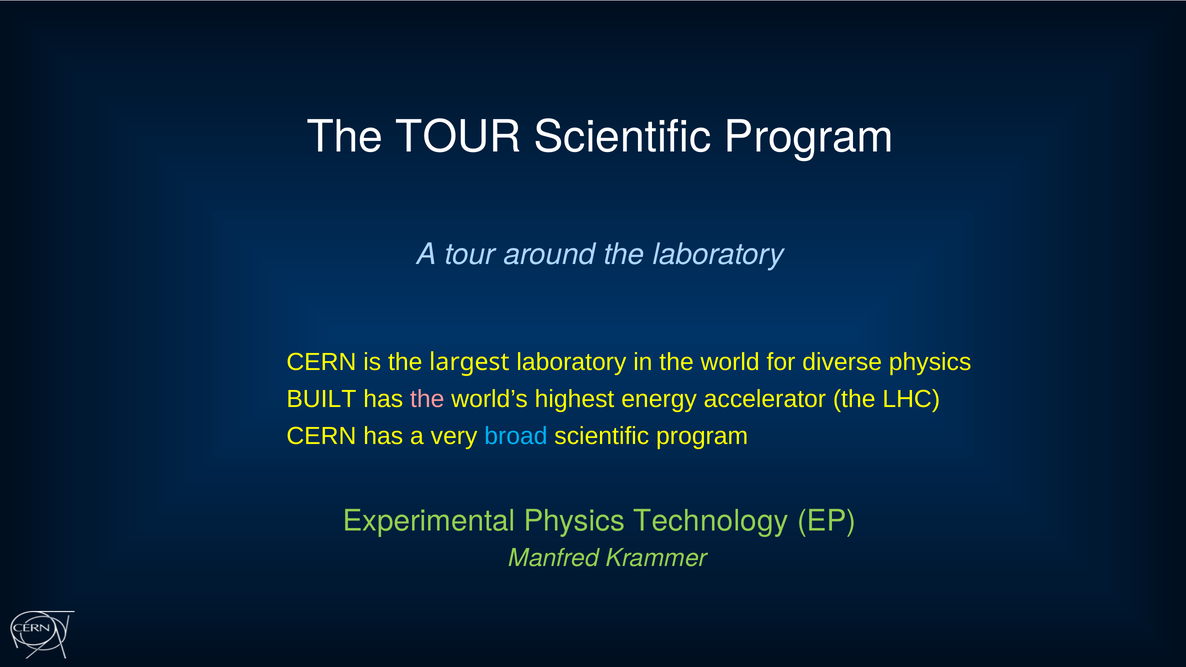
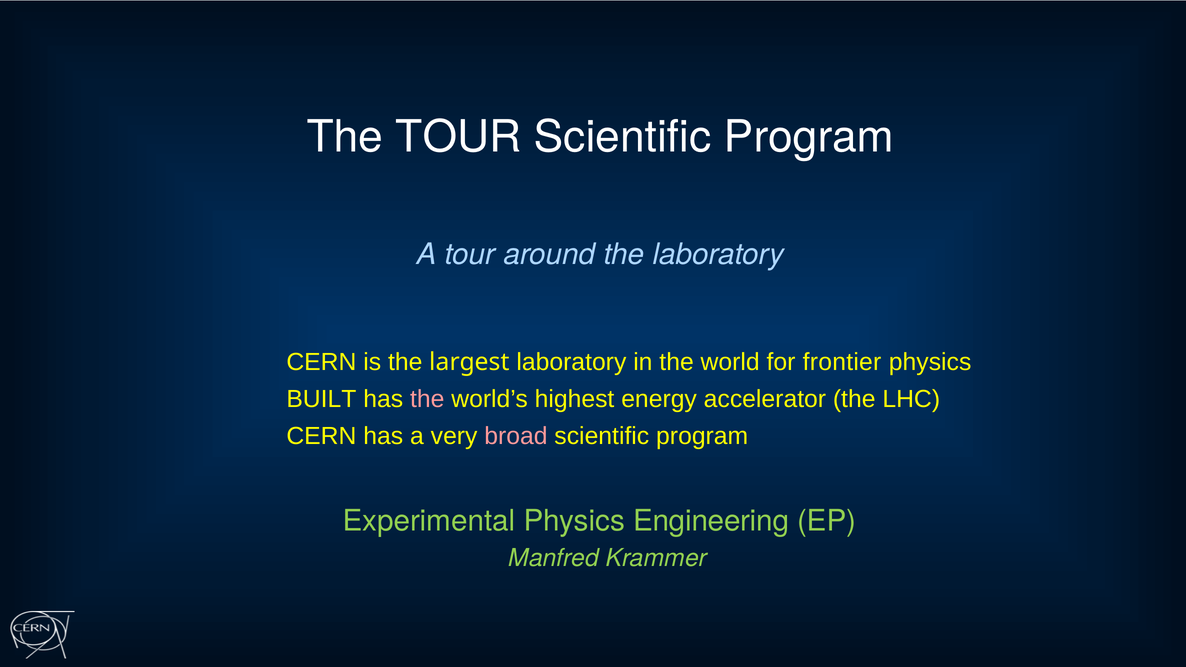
diverse: diverse -> frontier
broad colour: light blue -> pink
Technology: Technology -> Engineering
